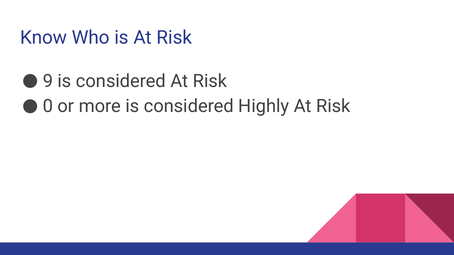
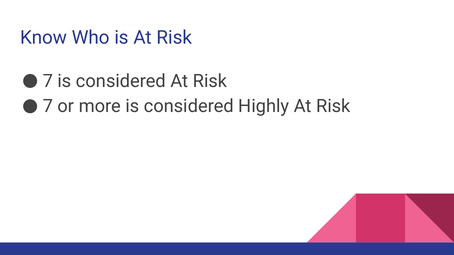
9 at (48, 81): 9 -> 7
0 at (48, 106): 0 -> 7
